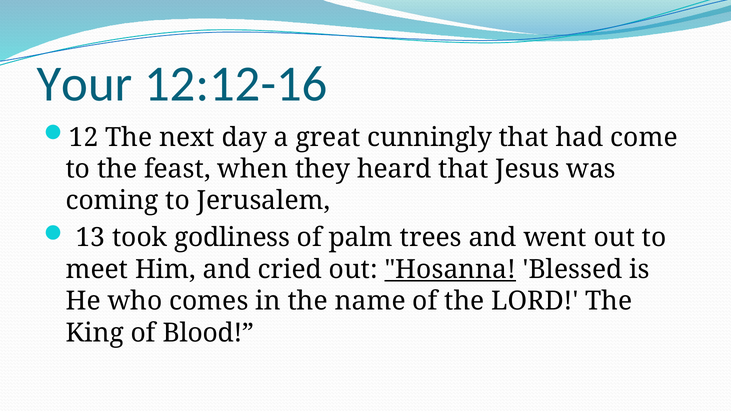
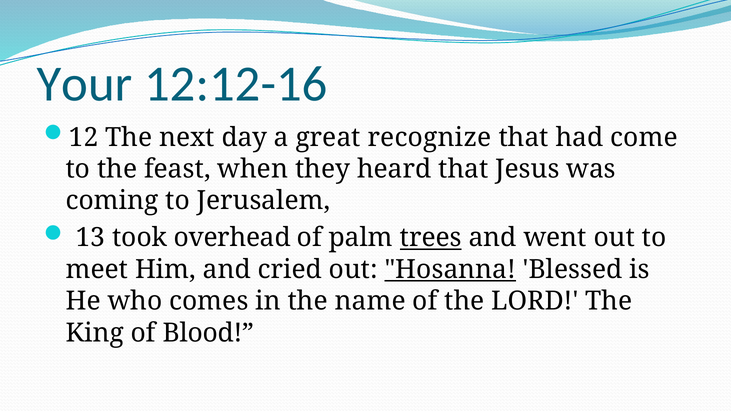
cunningly: cunningly -> recognize
godliness: godliness -> overhead
trees underline: none -> present
